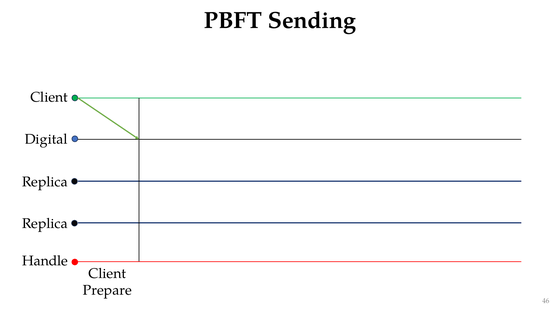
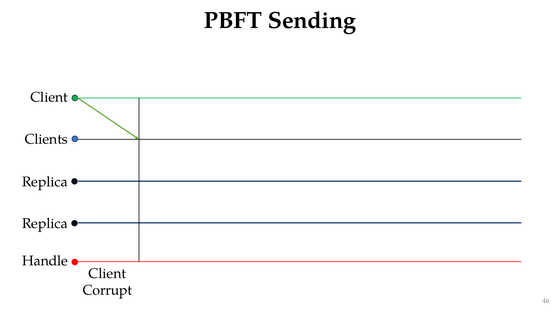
Digital: Digital -> Clients
Prepare: Prepare -> Corrupt
